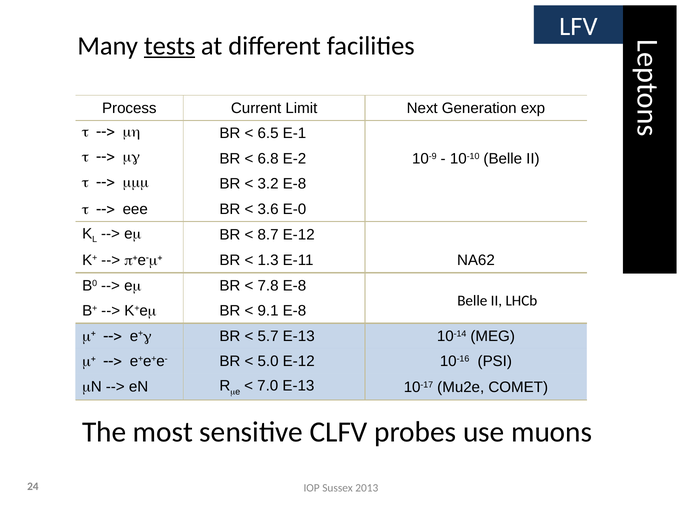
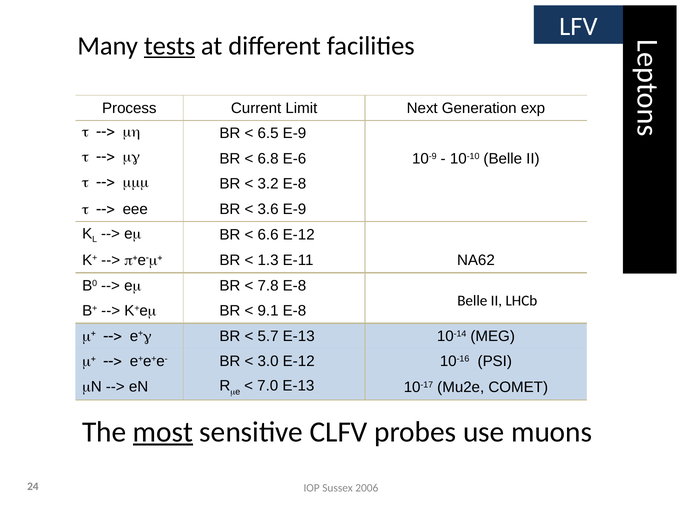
6.5 E-1: E-1 -> E-9
E-2: E-2 -> E-6
3.6 E-0: E-0 -> E-9
8.7: 8.7 -> 6.6
5.0: 5.0 -> 3.0
most underline: none -> present
2013: 2013 -> 2006
